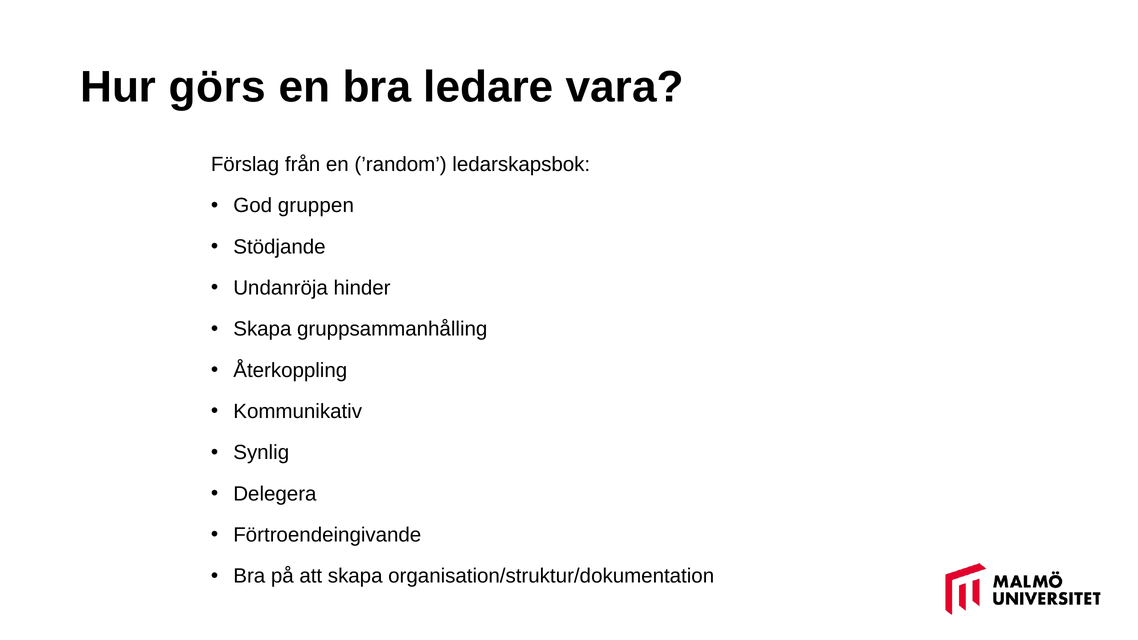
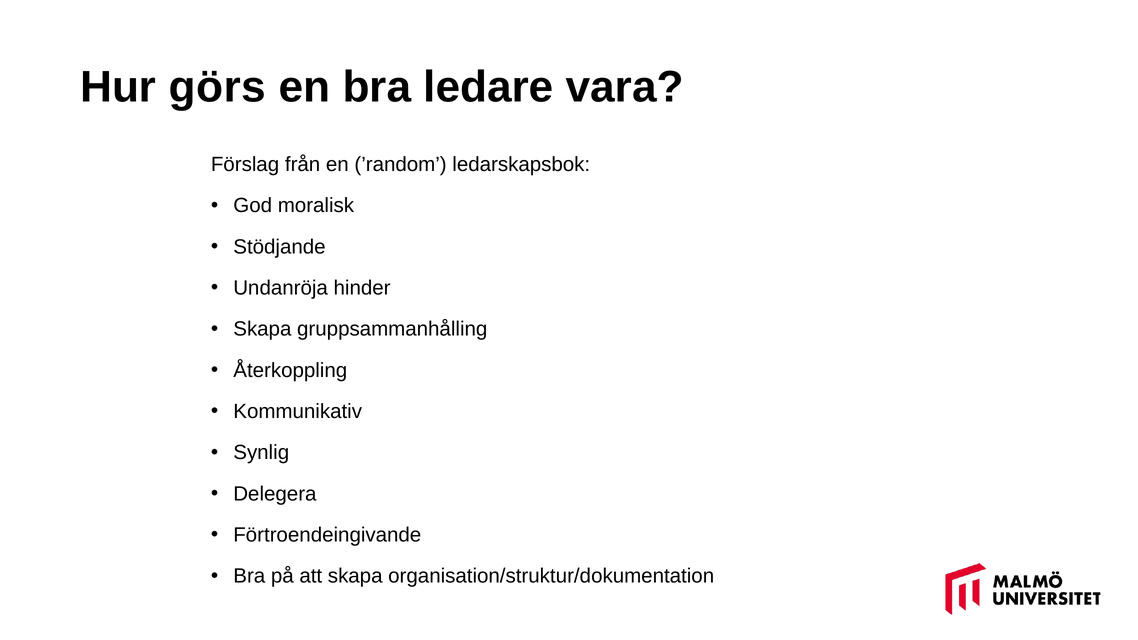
gruppen: gruppen -> moralisk
